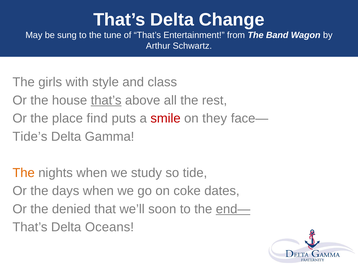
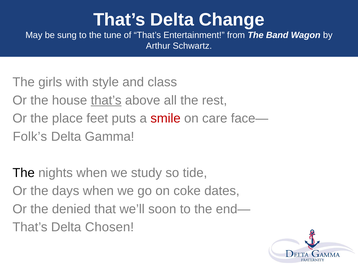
find: find -> feet
they: they -> care
Tide’s: Tide’s -> Folk’s
The at (24, 172) colour: orange -> black
end— underline: present -> none
Oceans: Oceans -> Chosen
